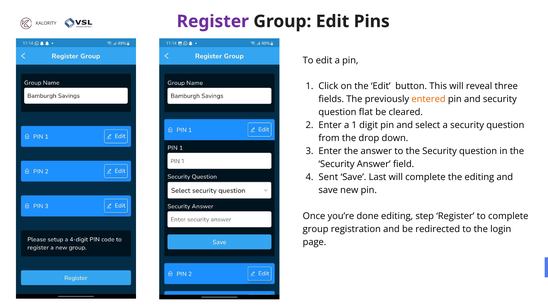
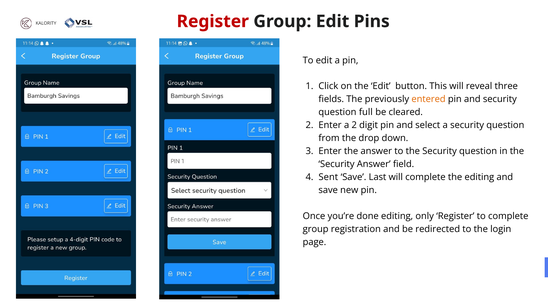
Register at (213, 21) colour: purple -> red
flat: flat -> full
a 1: 1 -> 2
step: step -> only
